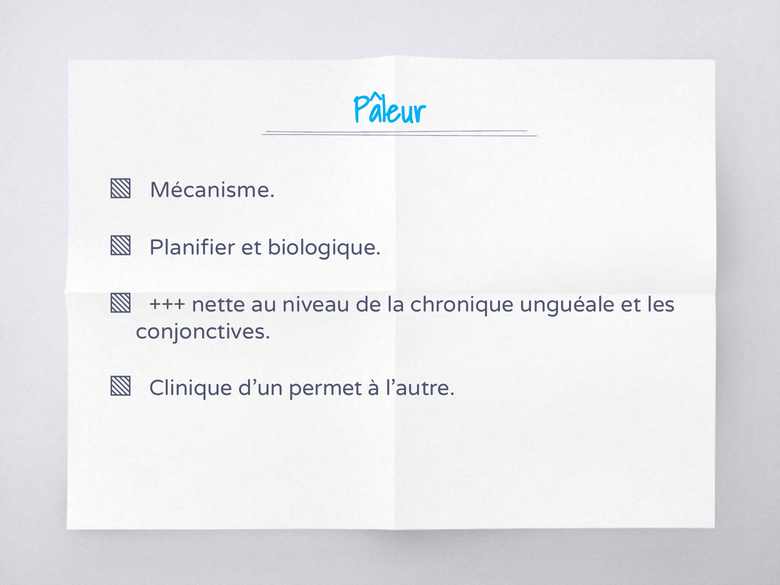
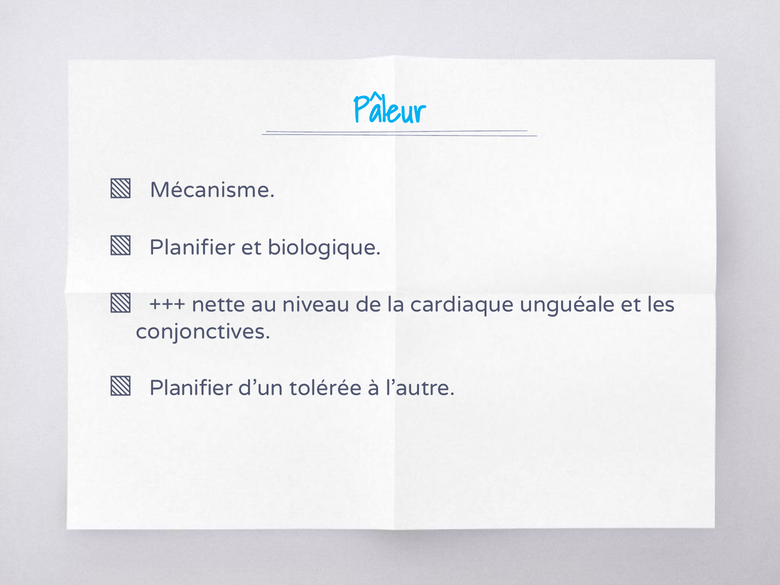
chronique: chronique -> cardiaque
Clinique at (191, 388): Clinique -> Planifier
permet: permet -> tolérée
